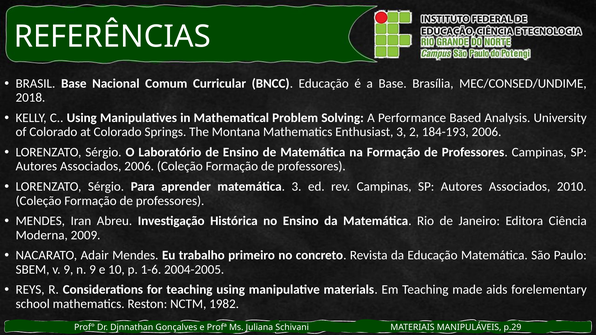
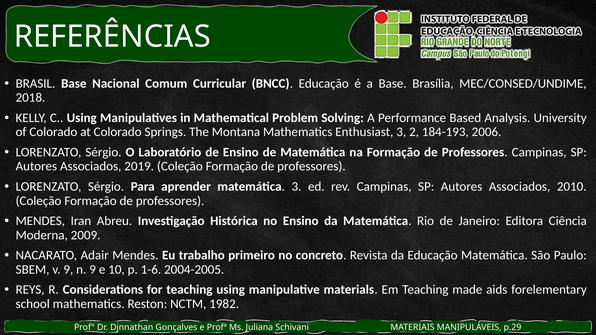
Associados 2006: 2006 -> 2019
